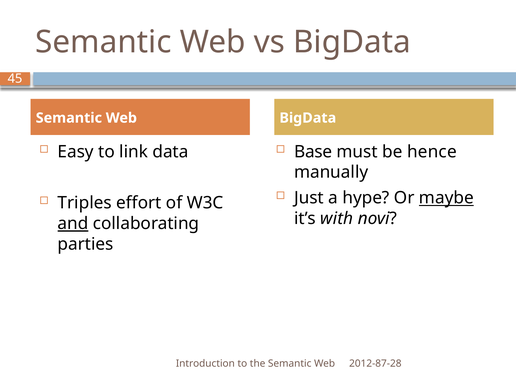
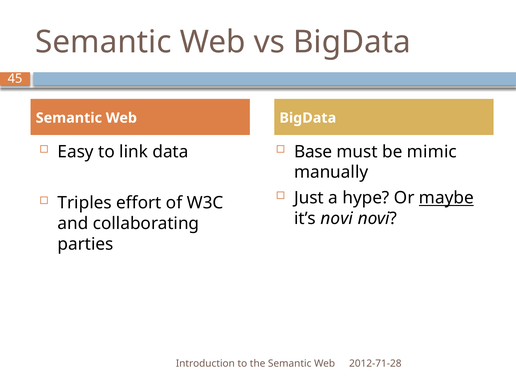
hence: hence -> mimic
it’s with: with -> novi
and underline: present -> none
2012-87-28: 2012-87-28 -> 2012-71-28
